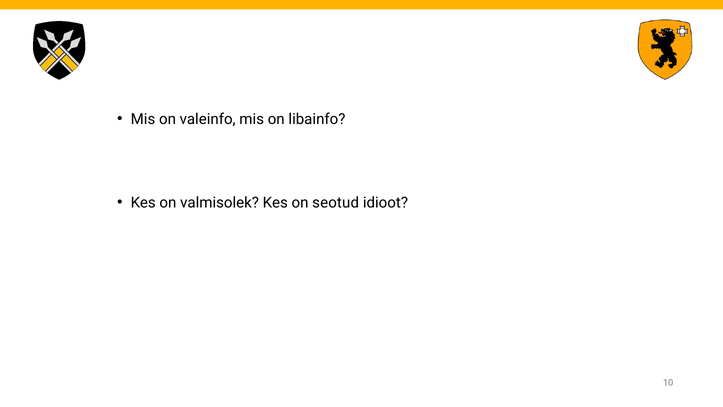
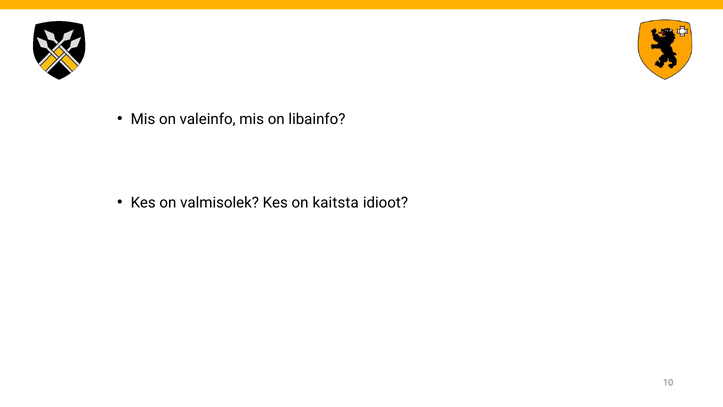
seotud: seotud -> kaitsta
